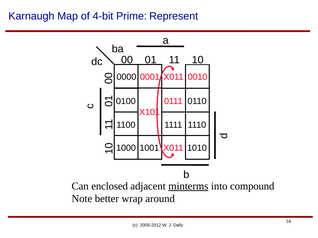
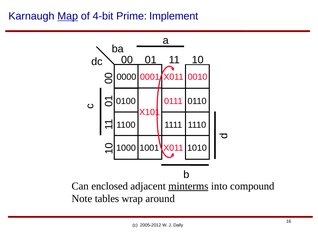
Map underline: none -> present
Represent: Represent -> Implement
better: better -> tables
